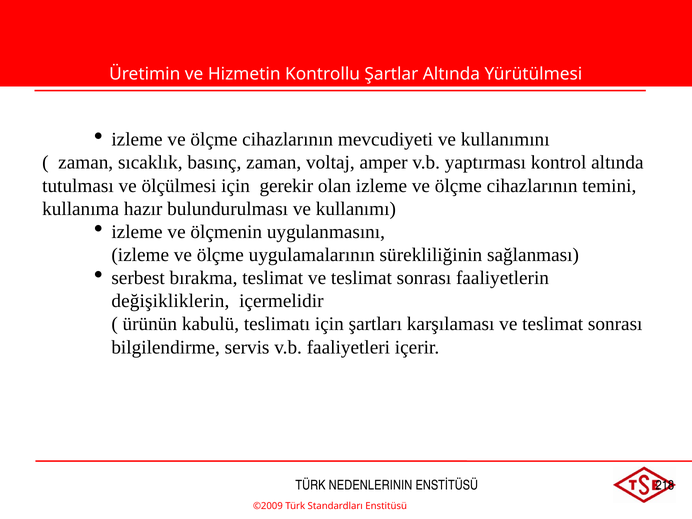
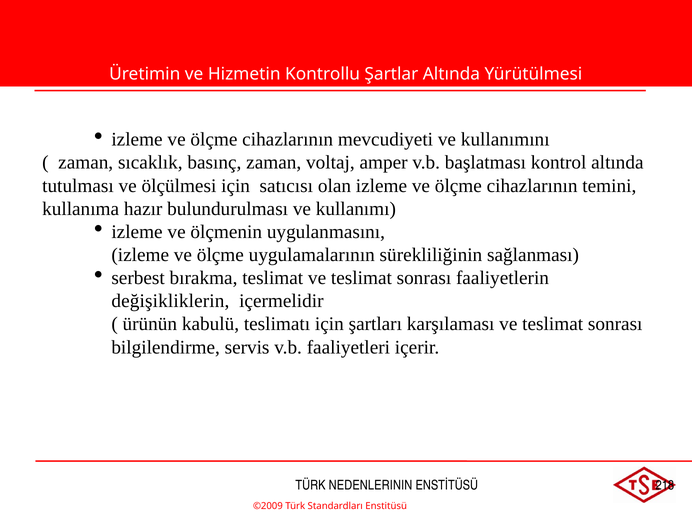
yaptırması: yaptırması -> başlatması
gerekir: gerekir -> satıcısı
